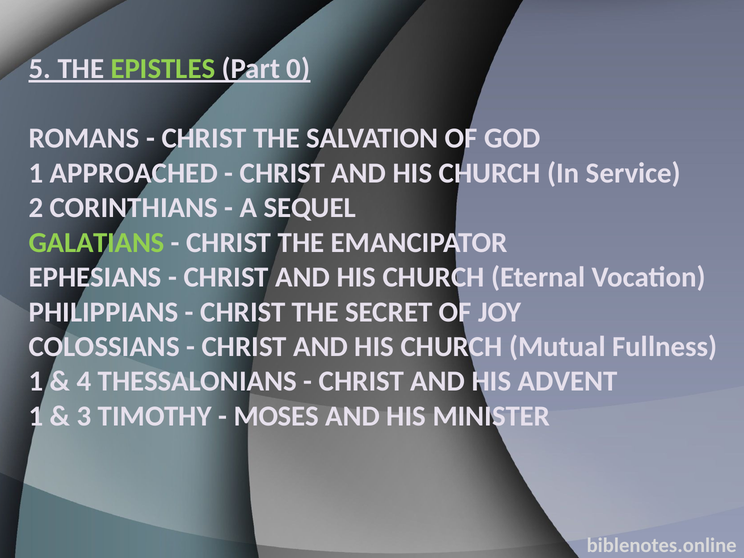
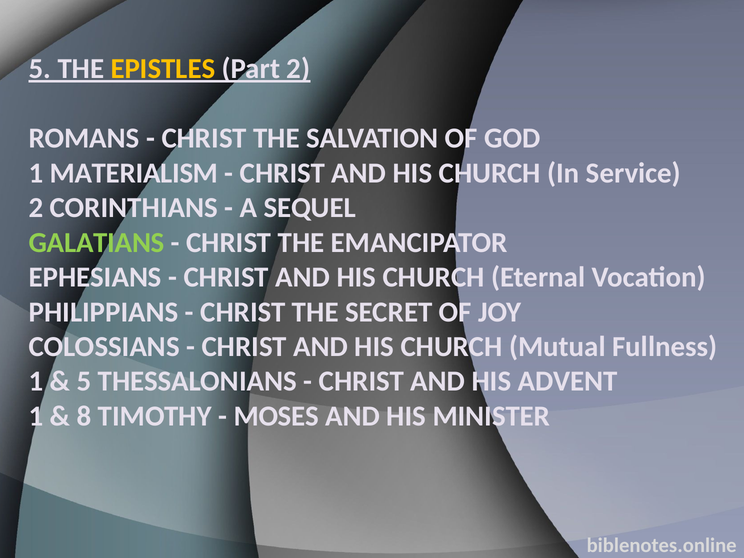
EPISTLES colour: light green -> yellow
Part 0: 0 -> 2
APPROACHED: APPROACHED -> MATERIALISM
4 at (84, 381): 4 -> 5
3: 3 -> 8
